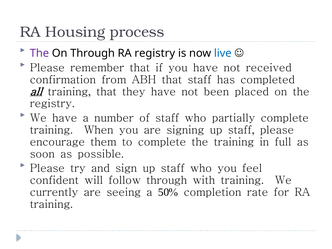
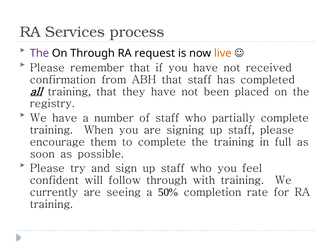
Housing: Housing -> Services
RA registry: registry -> request
live colour: blue -> orange
